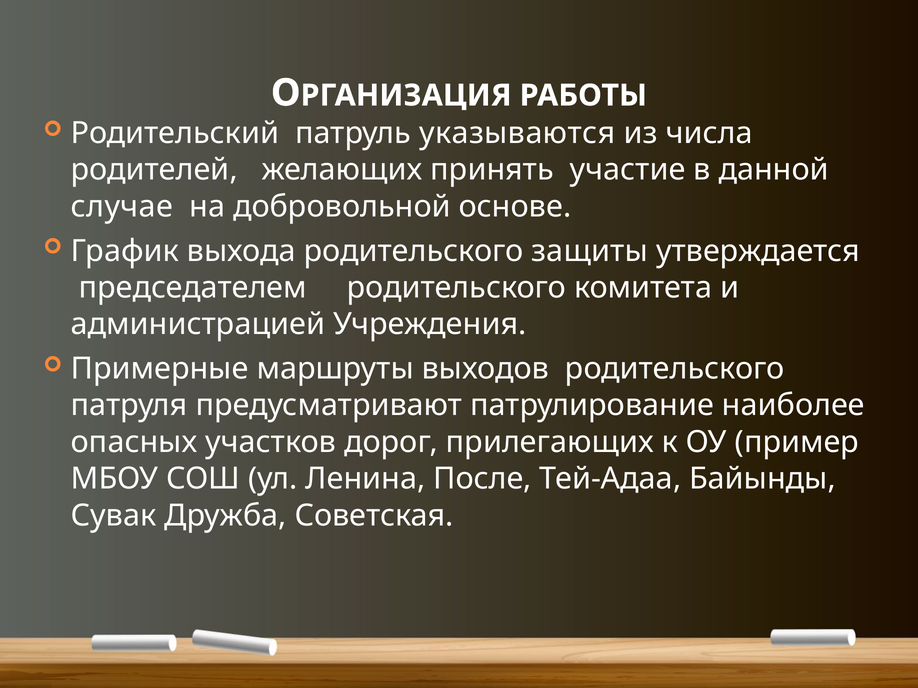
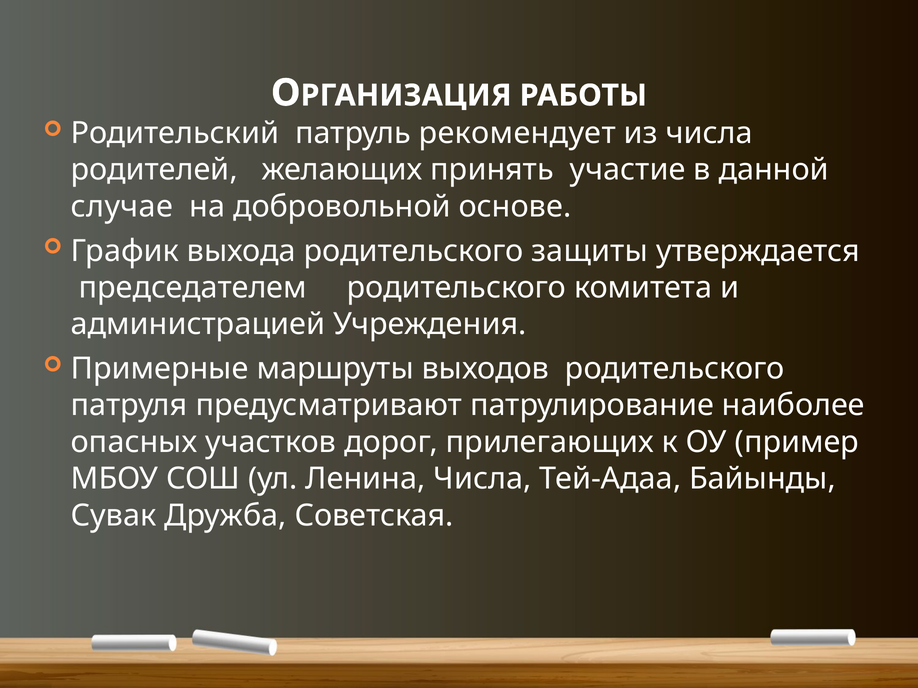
указываются: указываются -> рекомендует
Ленина После: После -> Числа
